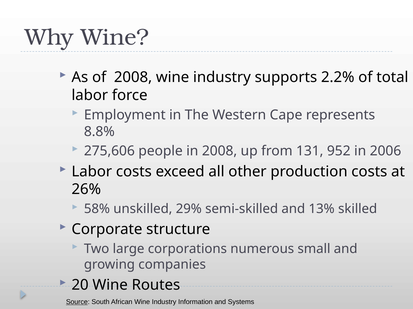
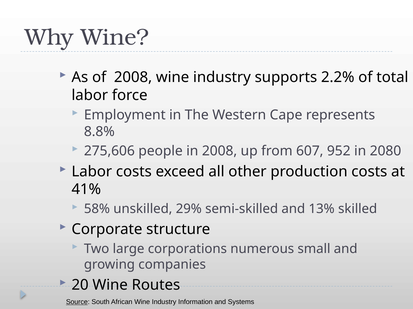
131: 131 -> 607
2006: 2006 -> 2080
26%: 26% -> 41%
